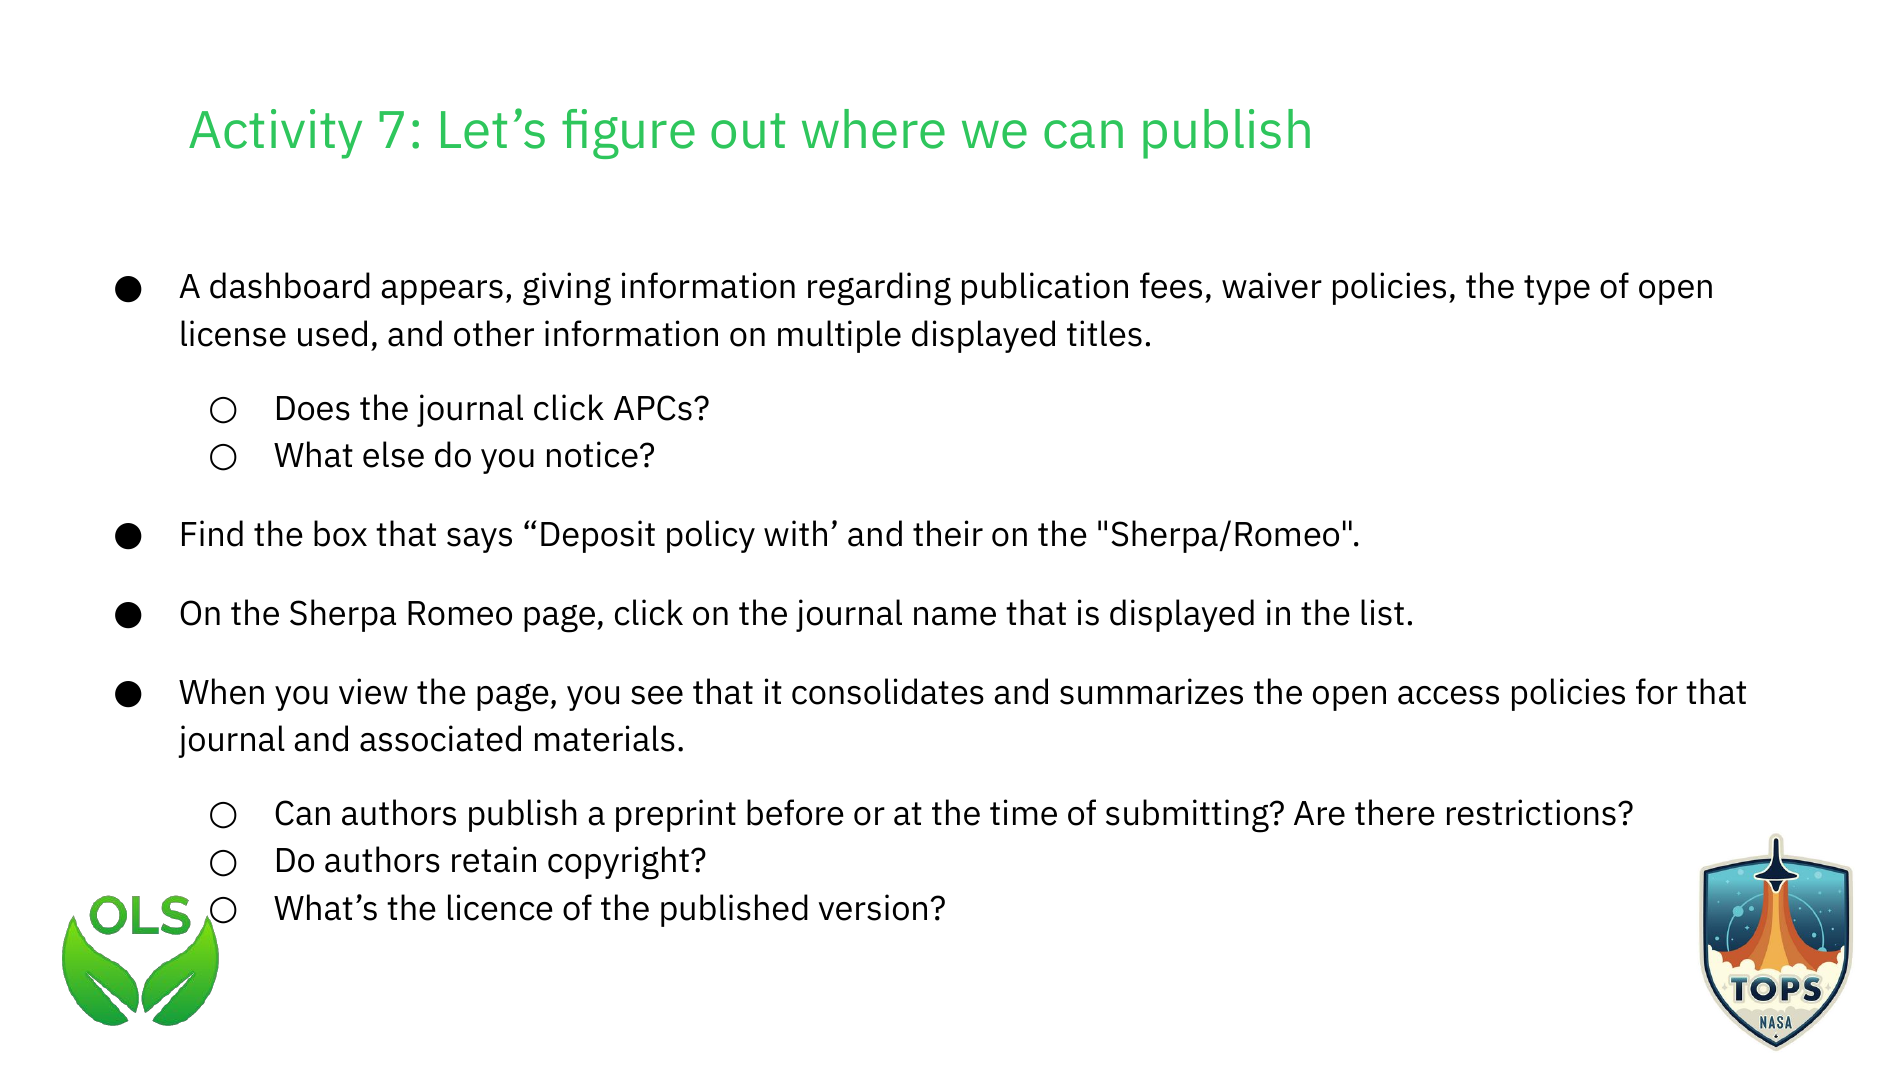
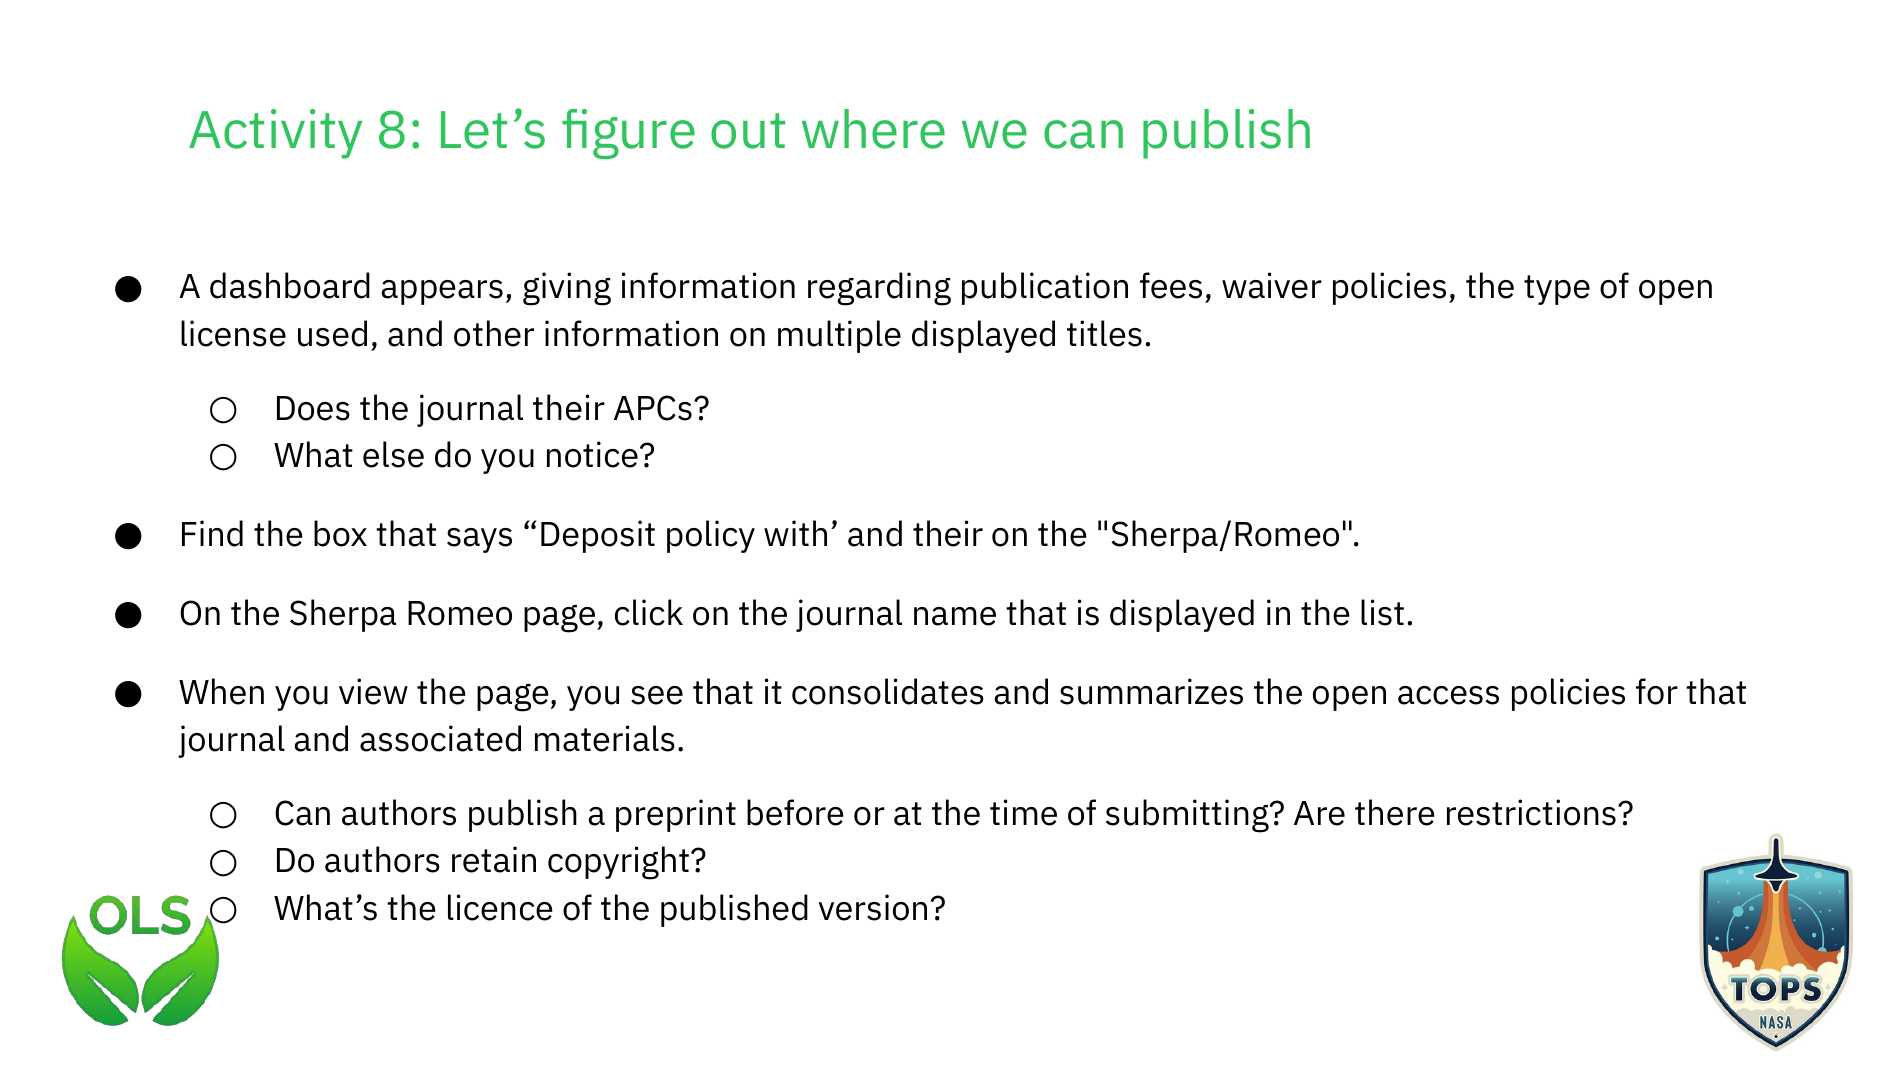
7: 7 -> 8
journal click: click -> their
